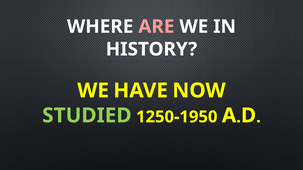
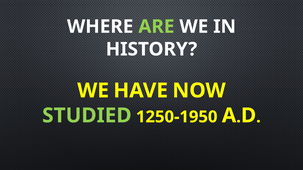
ARE colour: pink -> light green
